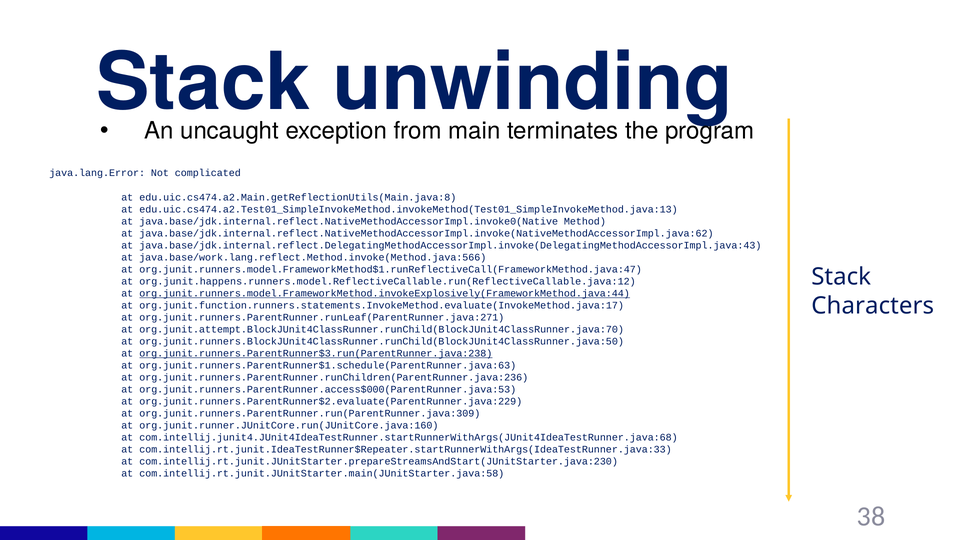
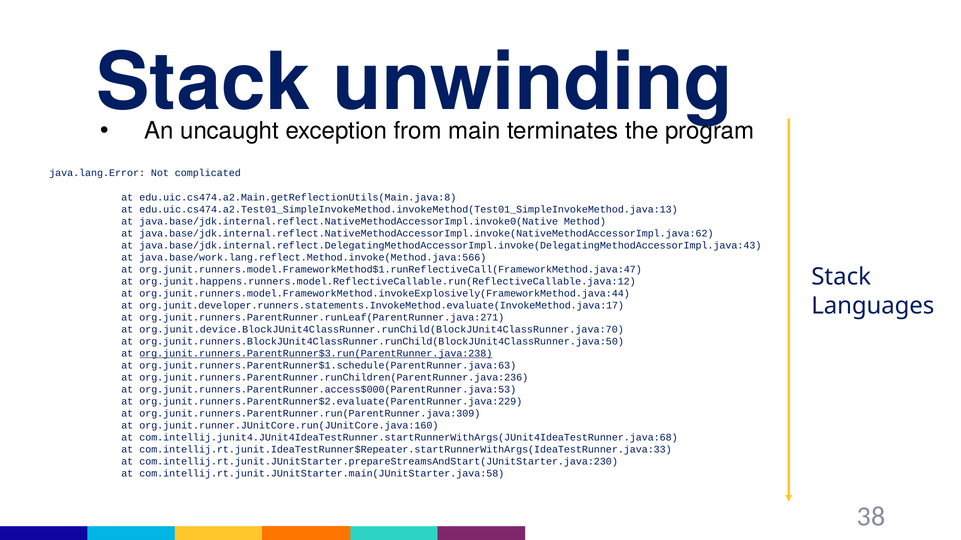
org.junit.runners.model.FrameworkMethod.invokeExplosively(FrameworkMethod.java:44 underline: present -> none
Characters: Characters -> Languages
org.junit.function.runners.statements.InvokeMethod.evaluate(InvokeMethod.java:17: org.junit.function.runners.statements.InvokeMethod.evaluate(InvokeMethod.java:17 -> org.junit.developer.runners.statements.InvokeMethod.evaluate(InvokeMethod.java:17
org.junit.attempt.BlockJUnit4ClassRunner.runChild(BlockJUnit4ClassRunner.java:70: org.junit.attempt.BlockJUnit4ClassRunner.runChild(BlockJUnit4ClassRunner.java:70 -> org.junit.device.BlockJUnit4ClassRunner.runChild(BlockJUnit4ClassRunner.java:70
